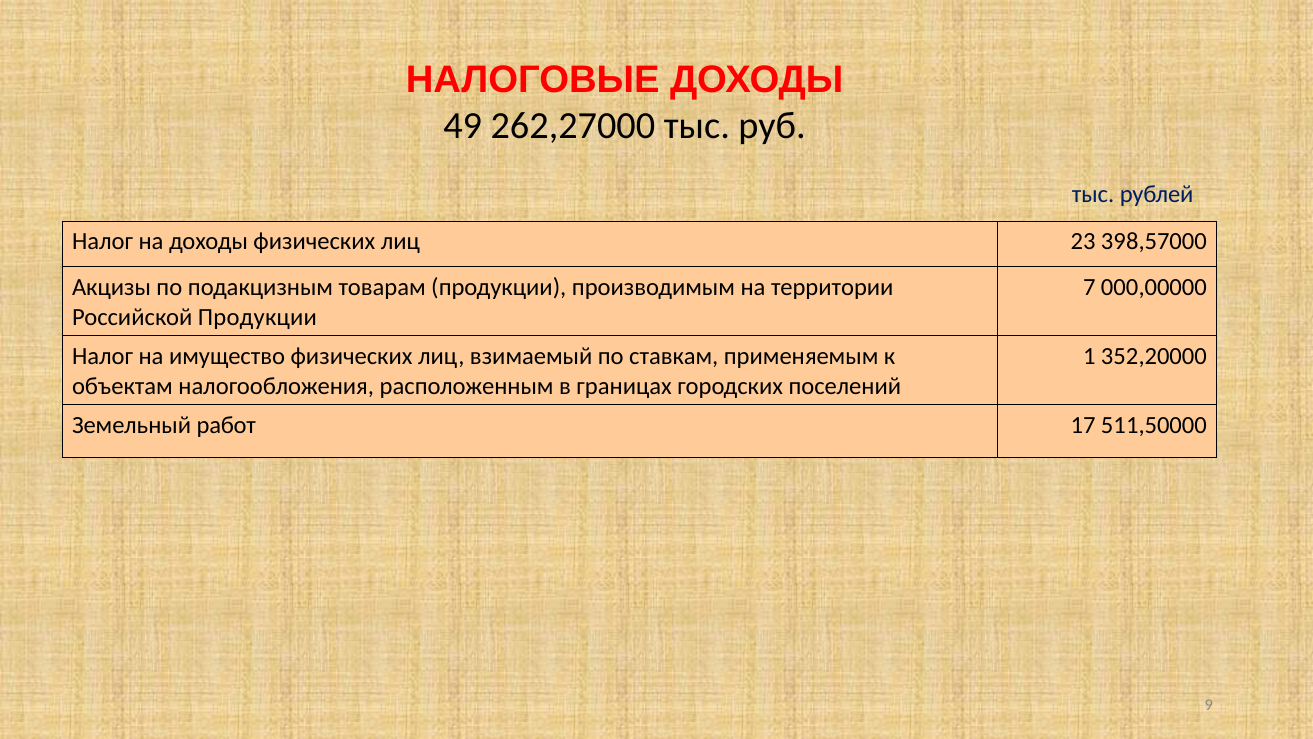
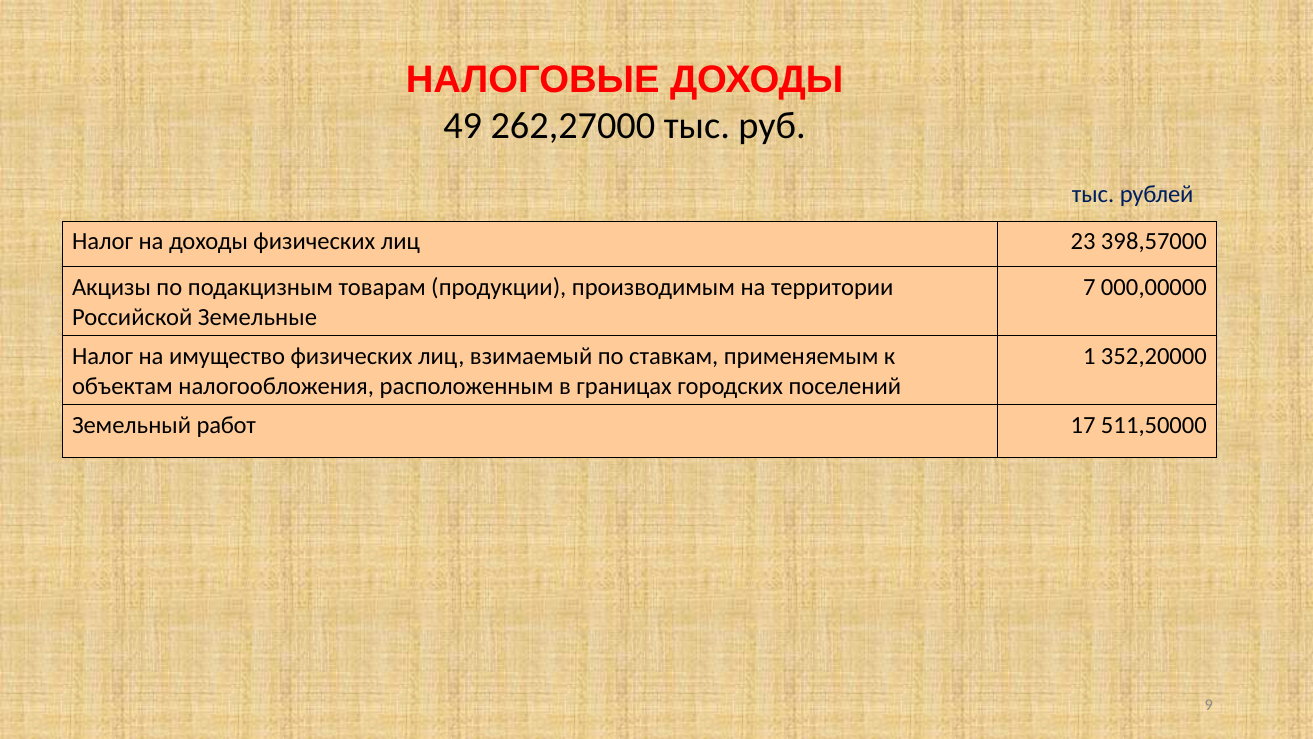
Российской Продукции: Продукции -> Земельные
